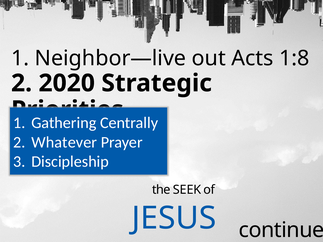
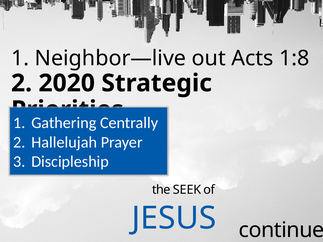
Whatever: Whatever -> Hallelujah
